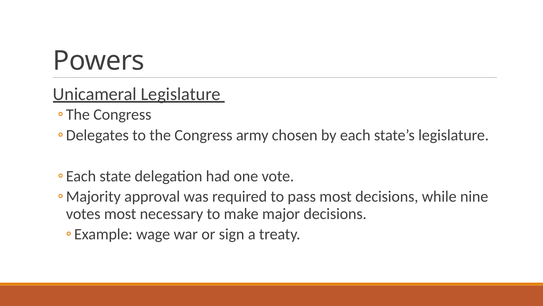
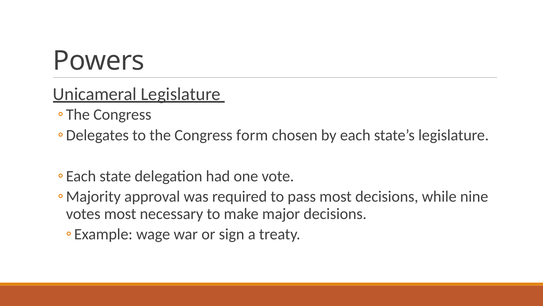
army: army -> form
